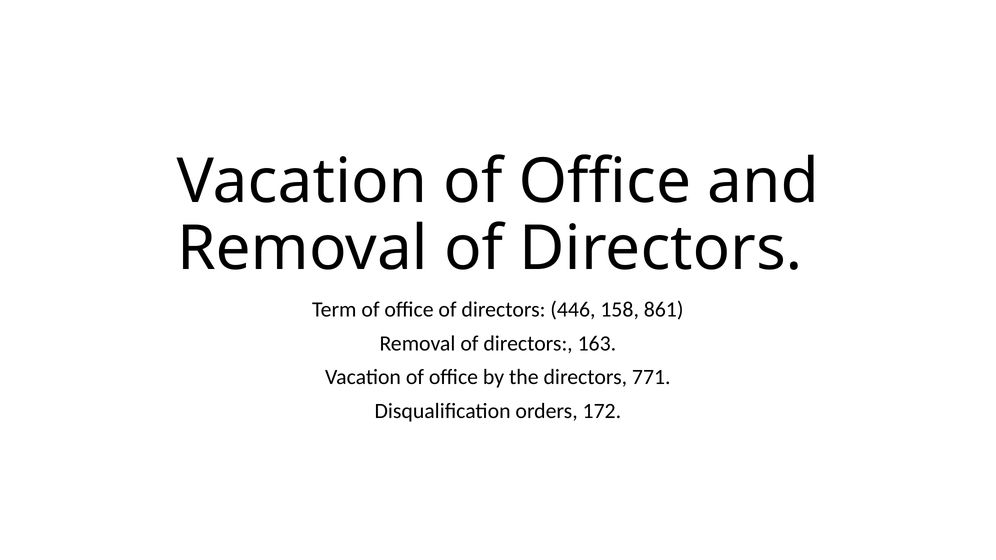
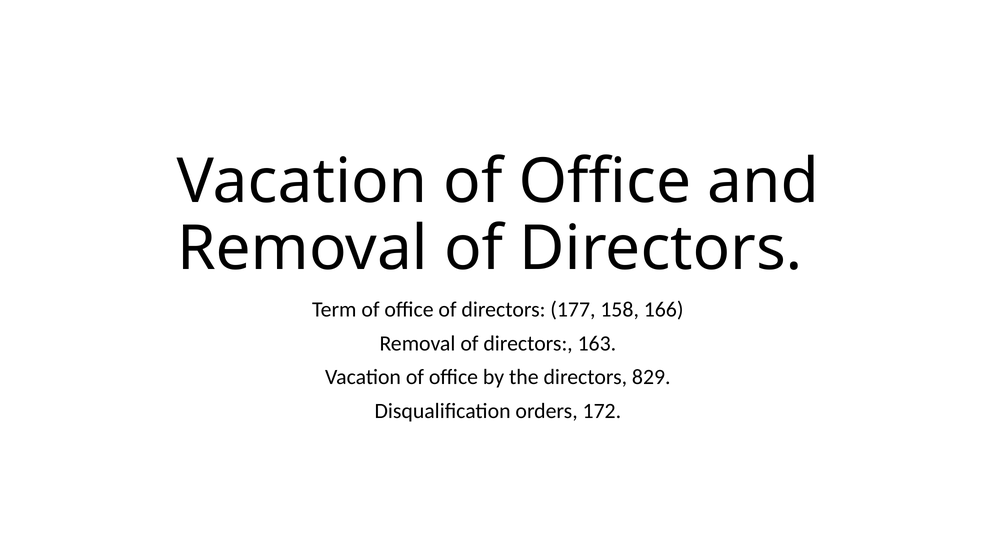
446: 446 -> 177
861: 861 -> 166
771: 771 -> 829
